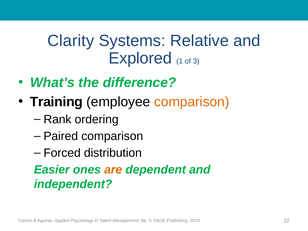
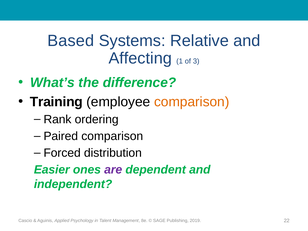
Clarity: Clarity -> Based
Explored: Explored -> Affecting
are colour: orange -> purple
